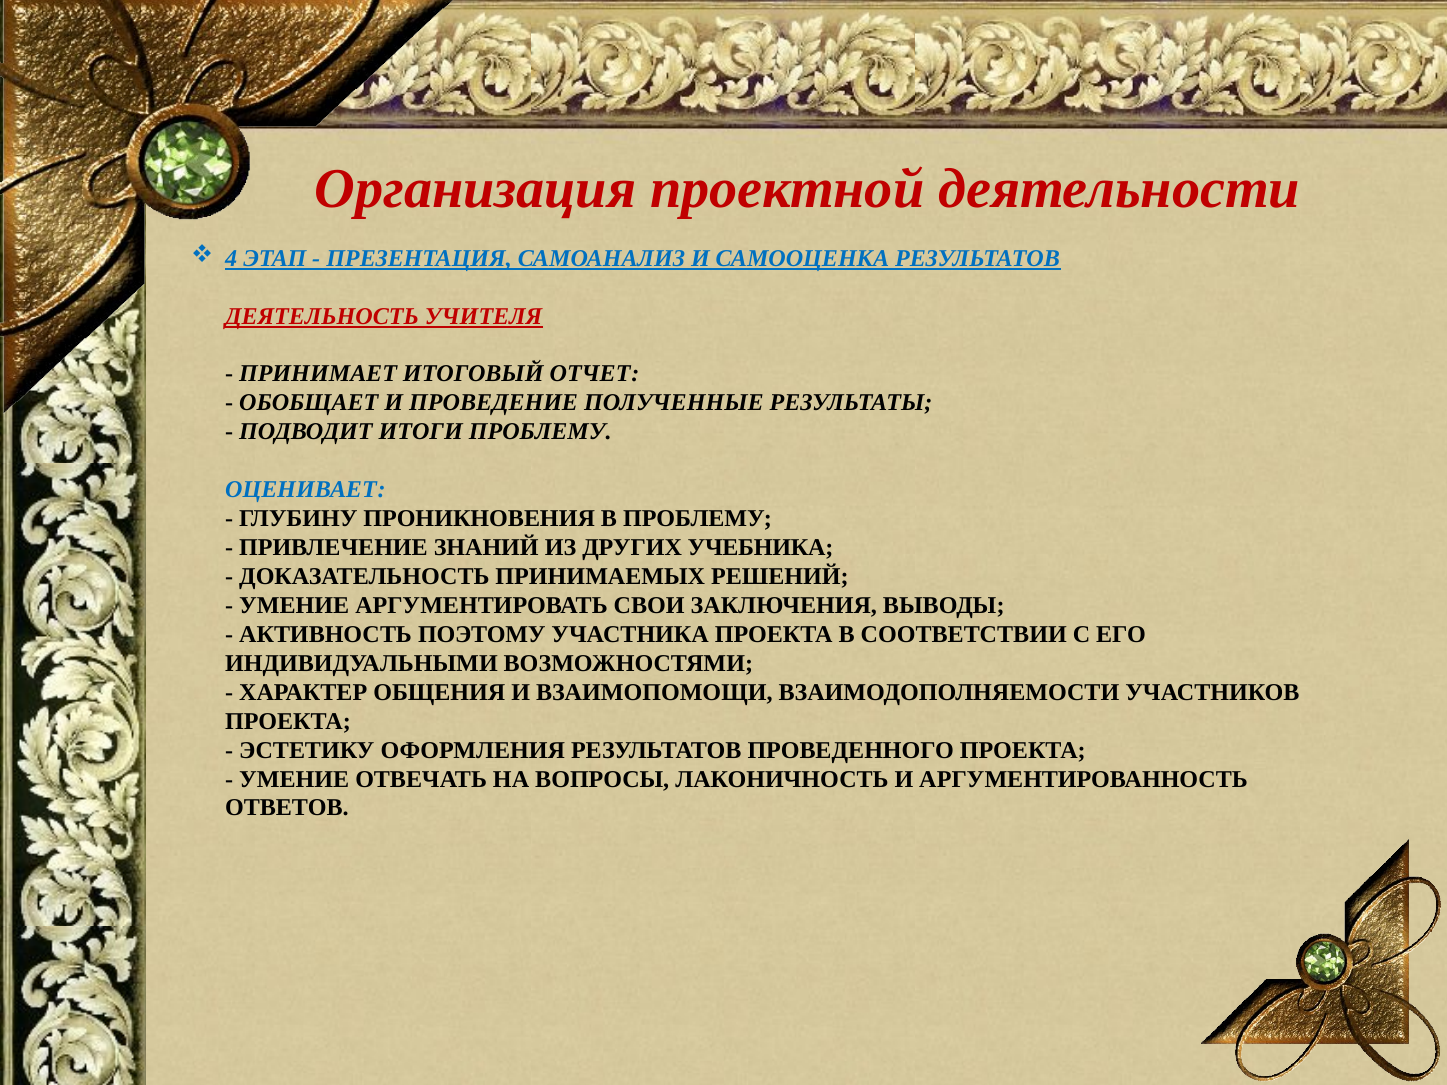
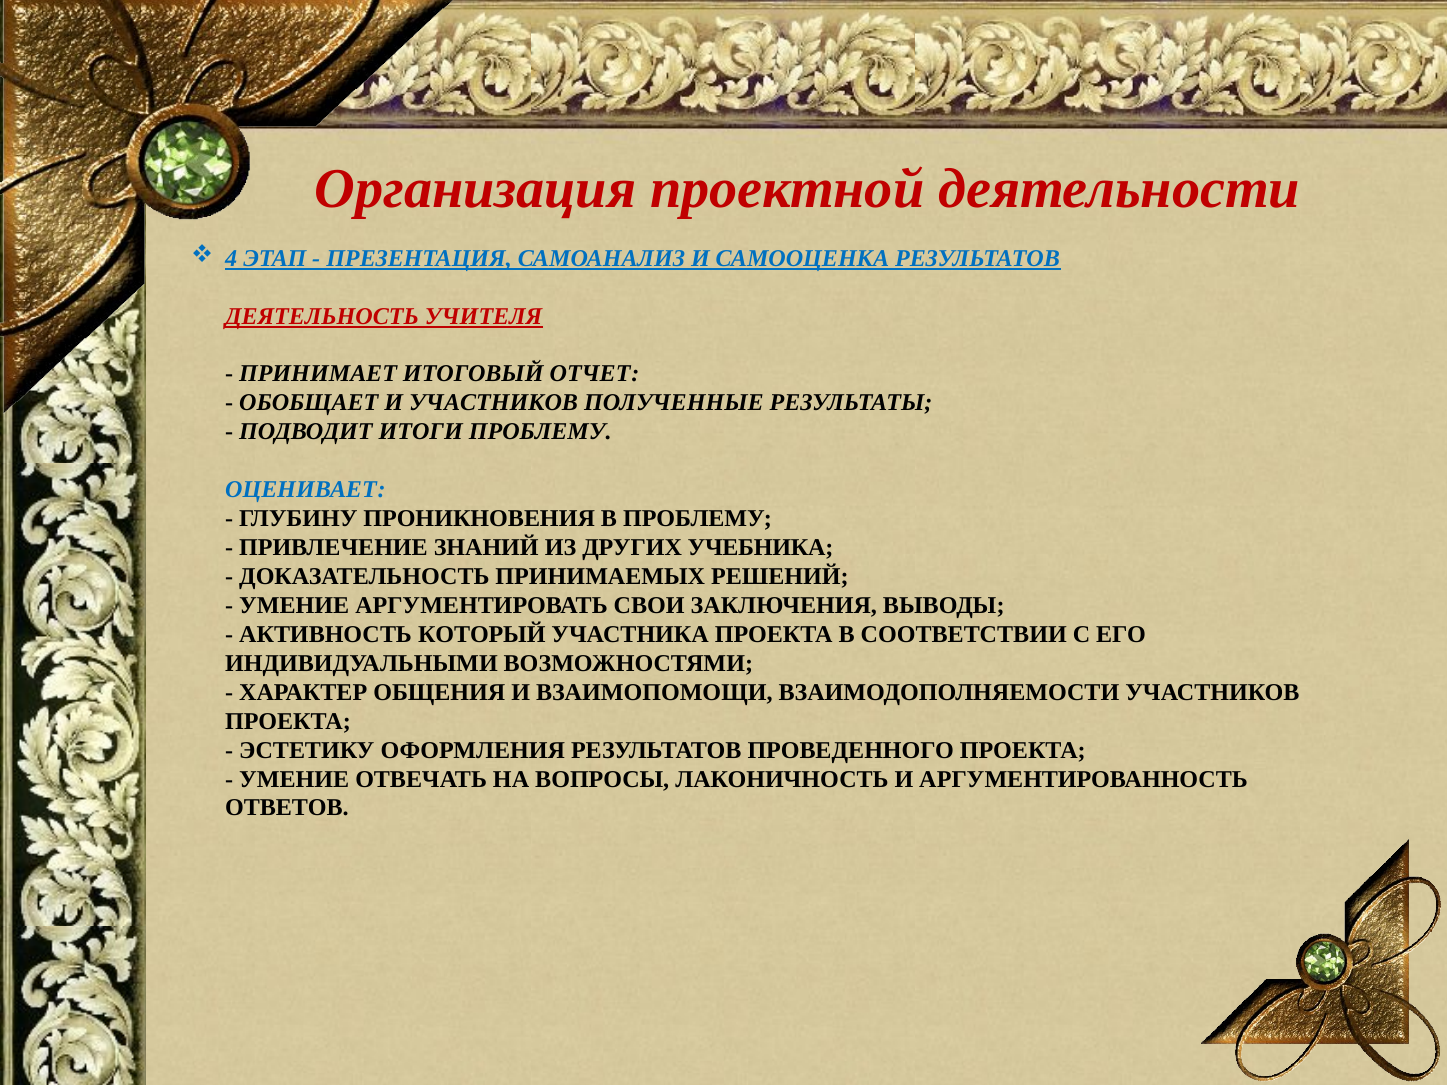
И ПРОВЕДЕНИЕ: ПРОВЕДЕНИЕ -> УЧАСТНИКОВ
ПОЭТОМУ: ПОЭТОМУ -> КОТОРЫЙ
